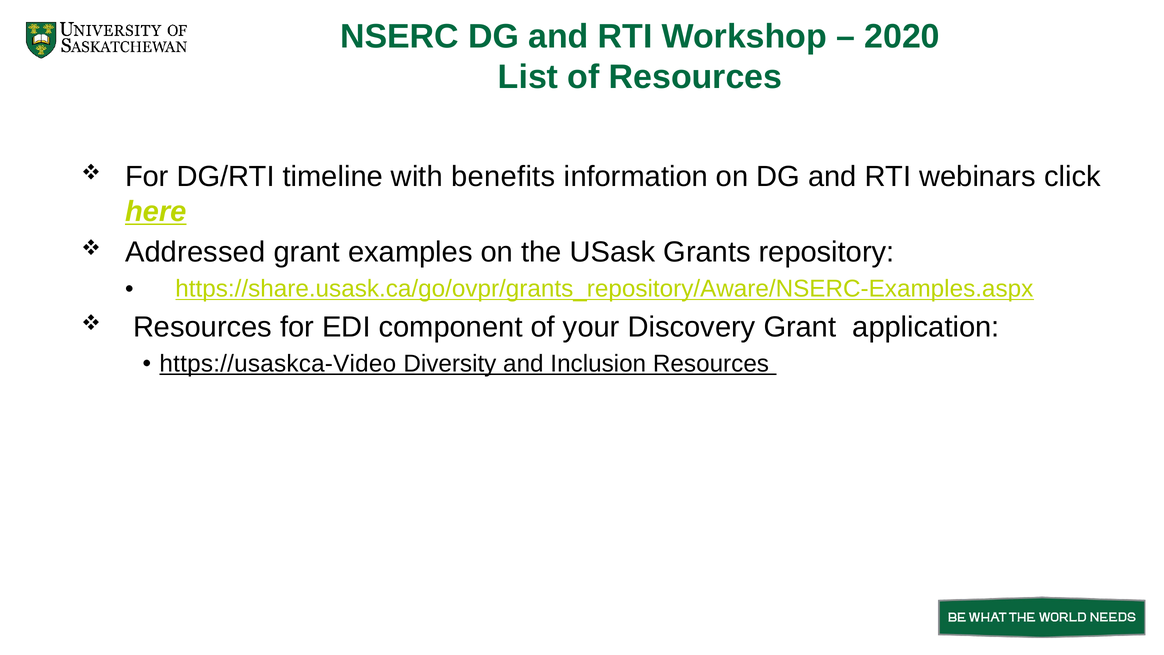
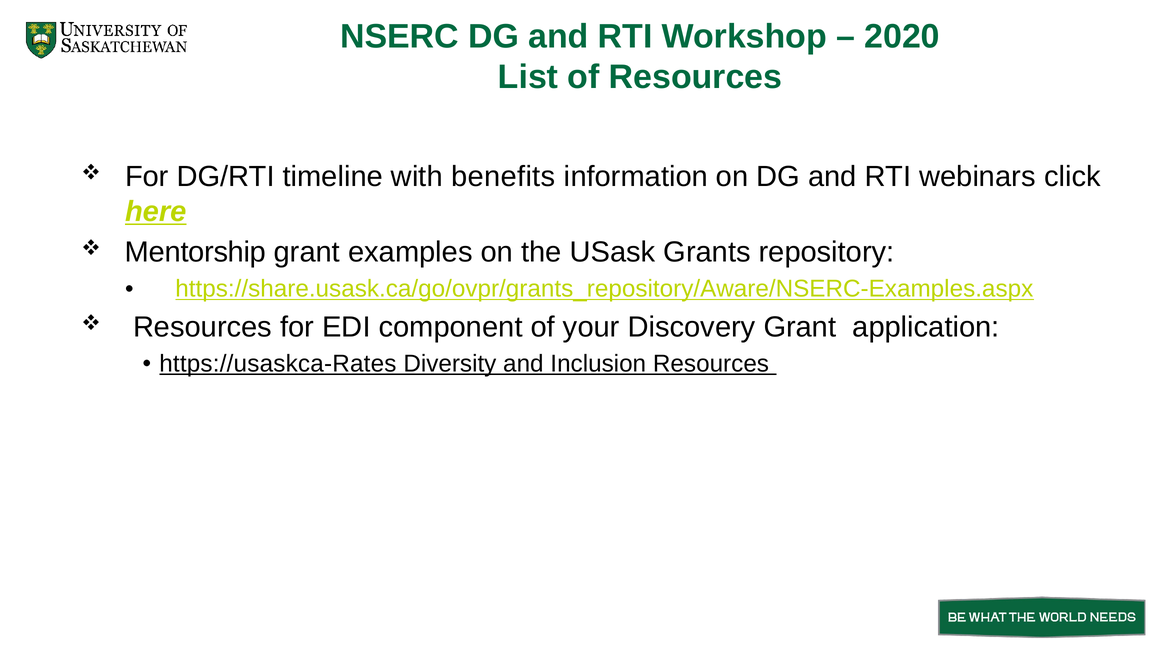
Addressed: Addressed -> Mentorship
https://usaskca-Video: https://usaskca-Video -> https://usaskca-Rates
